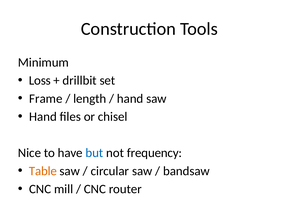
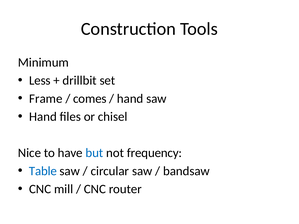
Loss: Loss -> Less
length: length -> comes
Table colour: orange -> blue
